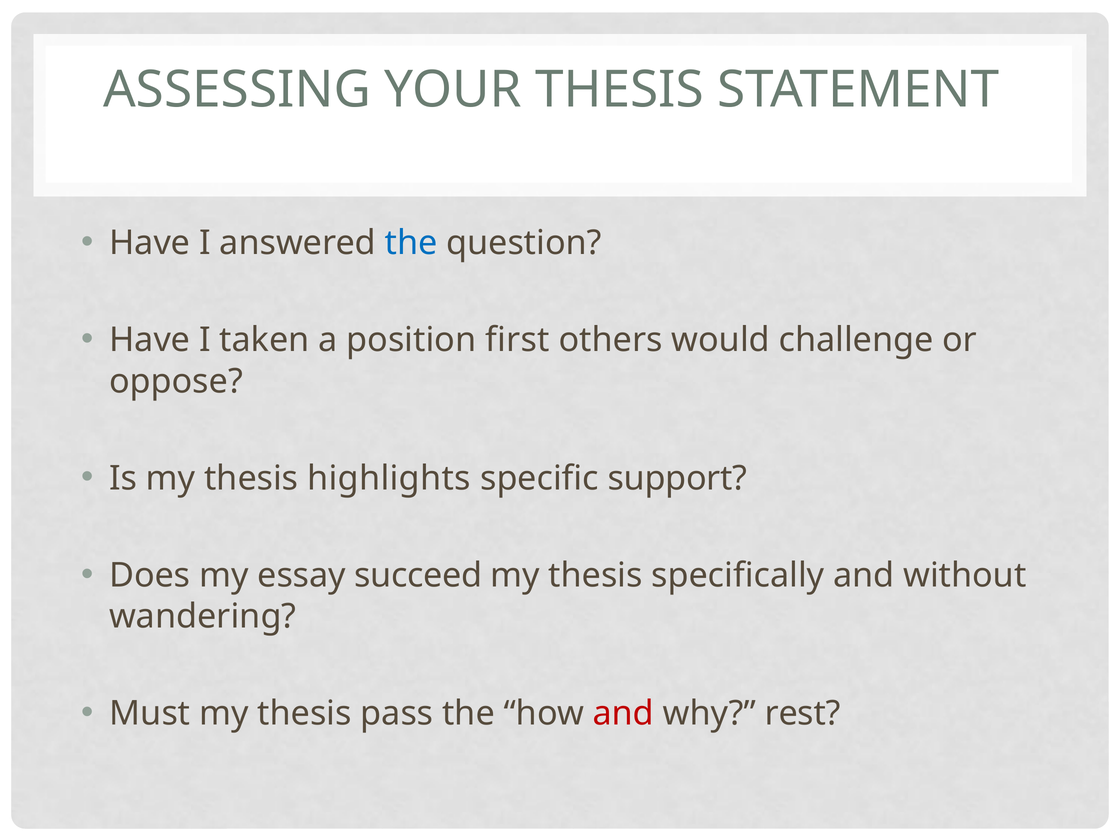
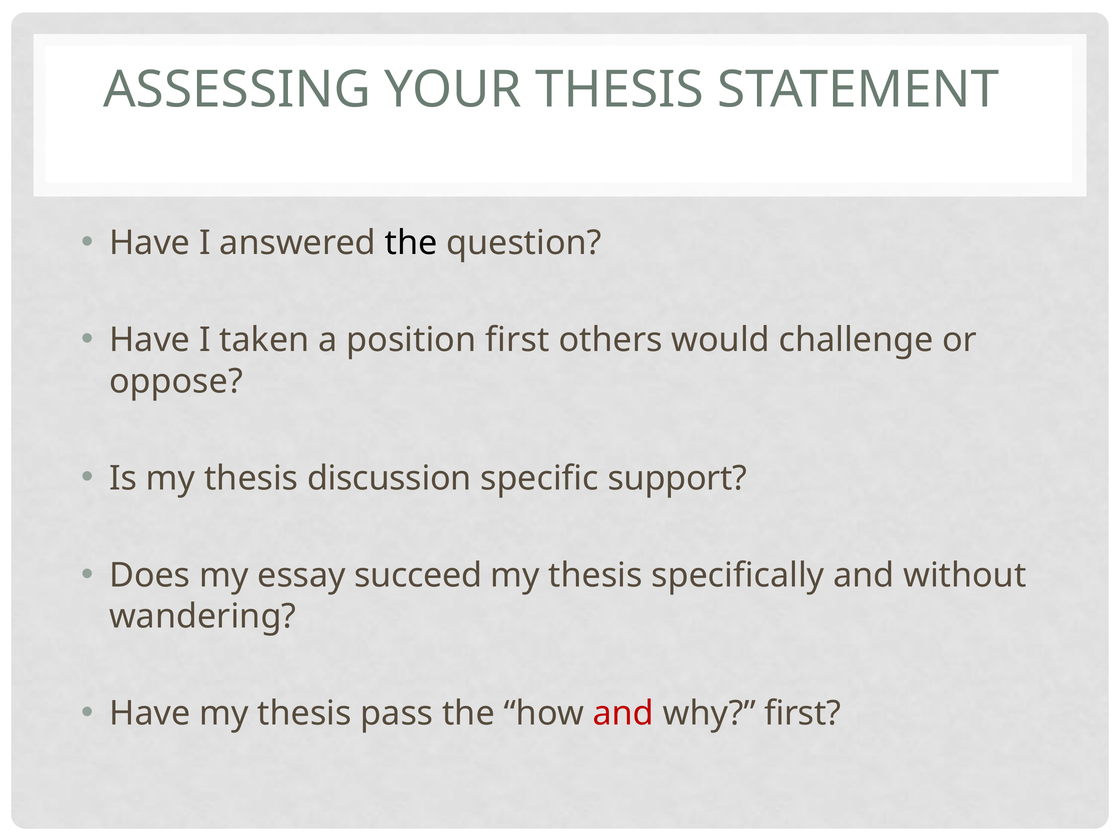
the at (411, 243) colour: blue -> black
highlights: highlights -> discussion
Must at (150, 713): Must -> Have
why rest: rest -> first
